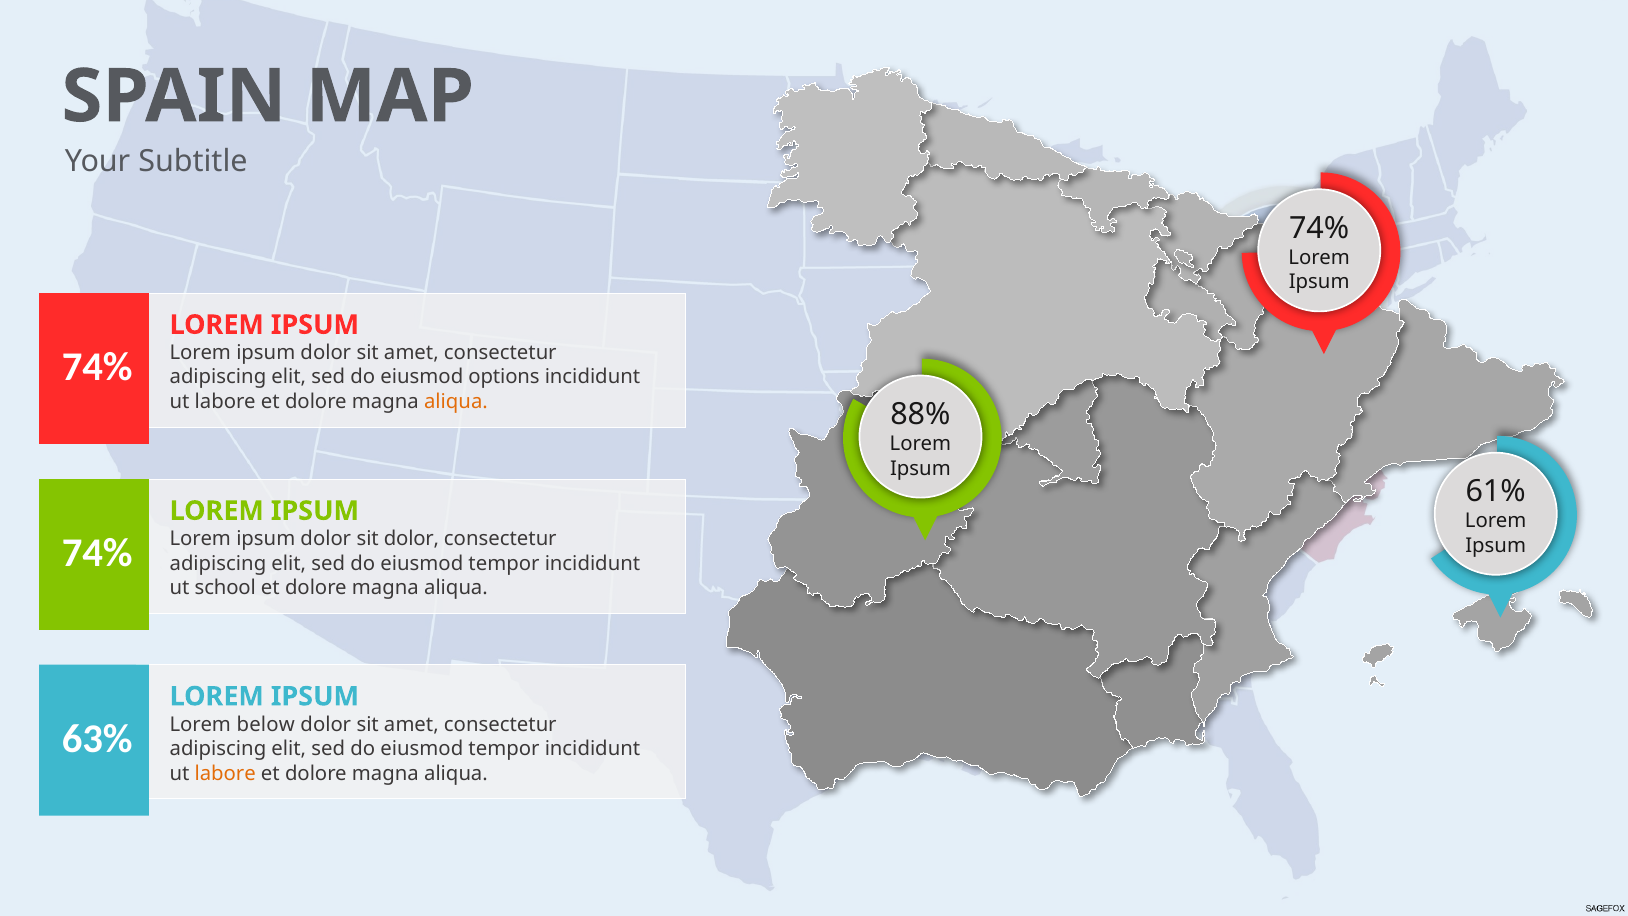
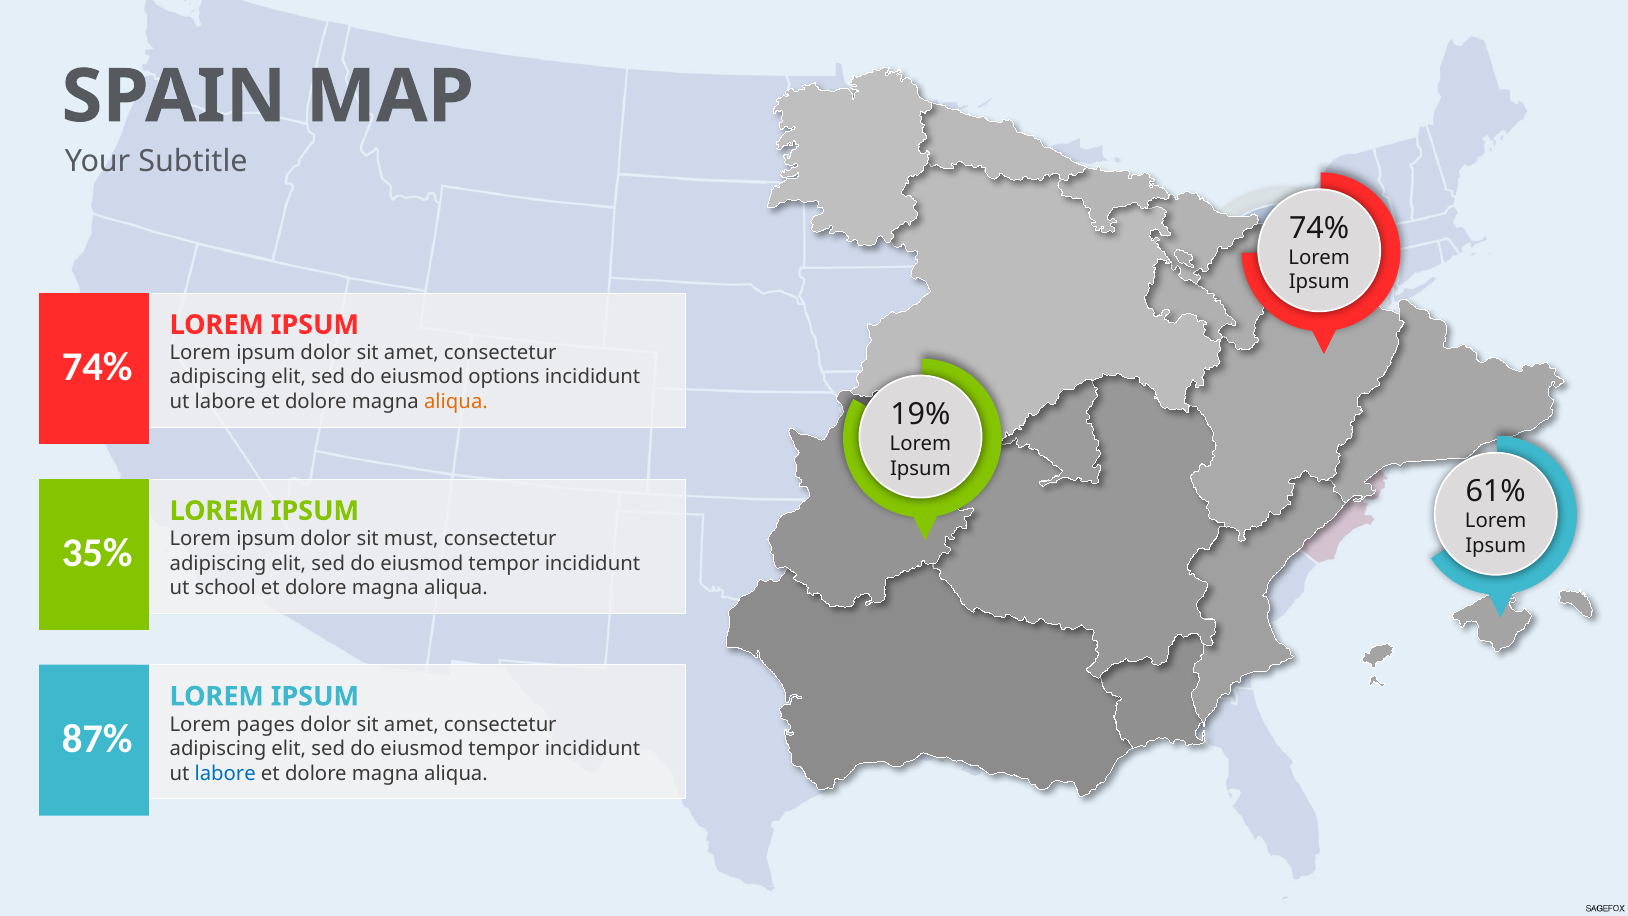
88%: 88% -> 19%
sit dolor: dolor -> must
74% at (97, 553): 74% -> 35%
below: below -> pages
63%: 63% -> 87%
labore at (225, 773) colour: orange -> blue
